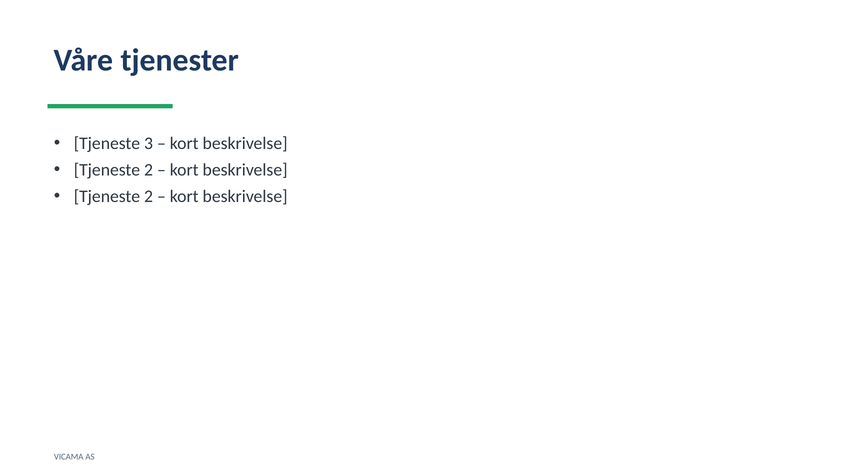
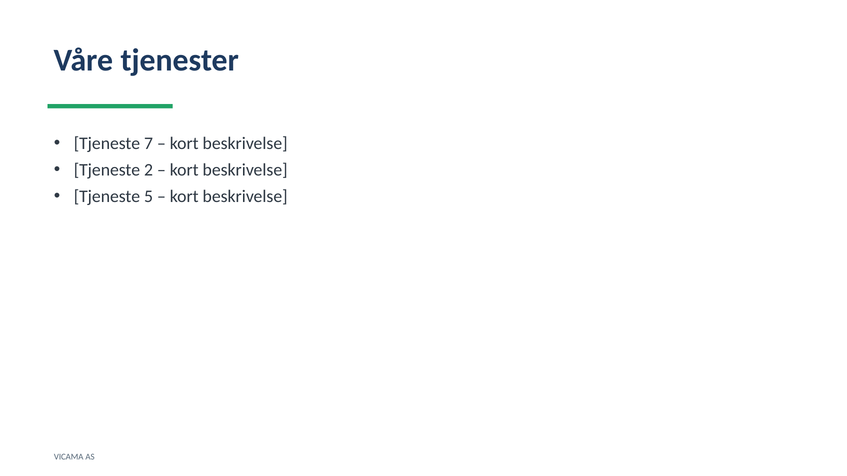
3: 3 -> 7
2 at (148, 196): 2 -> 5
